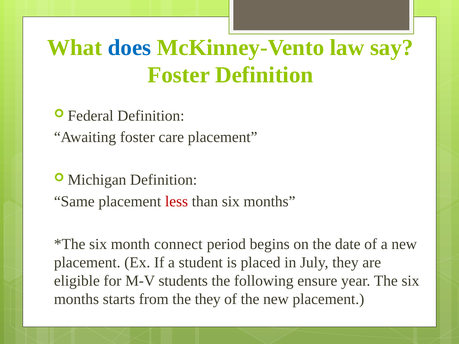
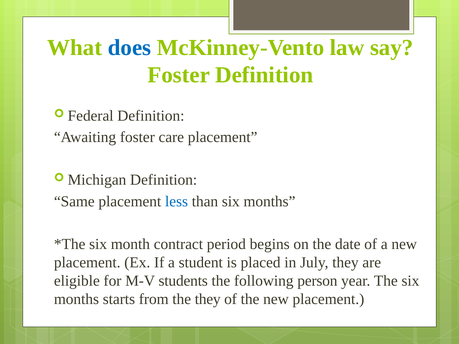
less colour: red -> blue
connect: connect -> contract
ensure: ensure -> person
